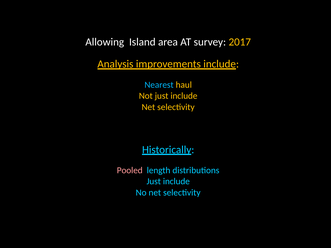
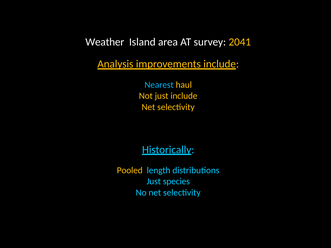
Allowing: Allowing -> Weather
2017: 2017 -> 2041
Pooled colour: pink -> yellow
include at (176, 182): include -> species
